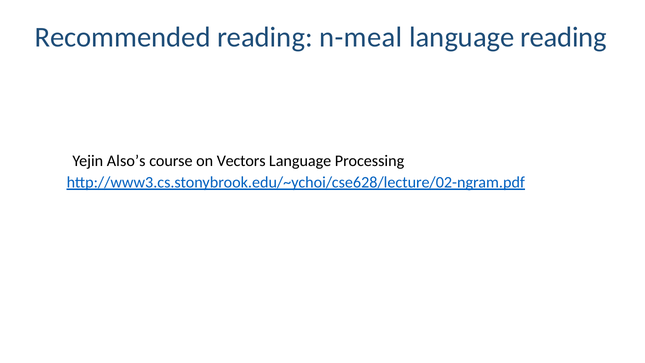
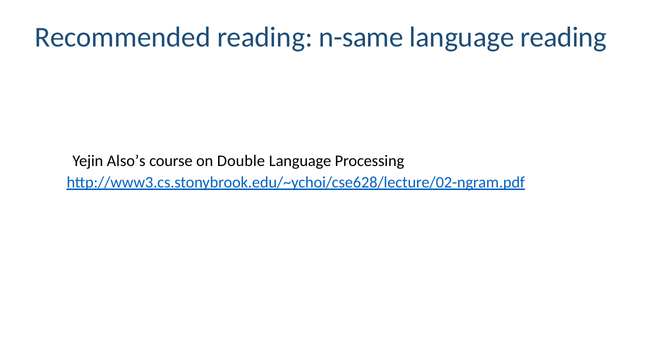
n-meal: n-meal -> n-same
Vectors: Vectors -> Double
